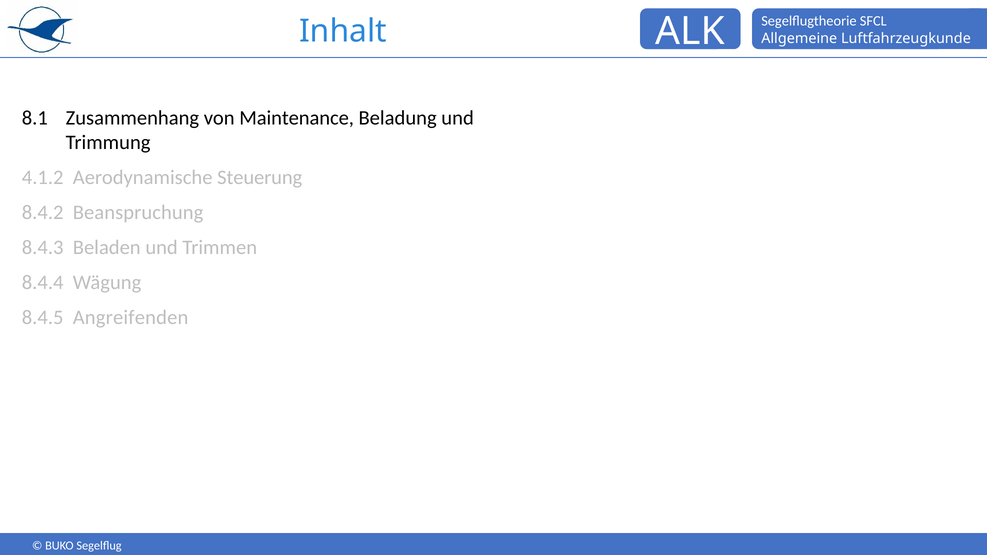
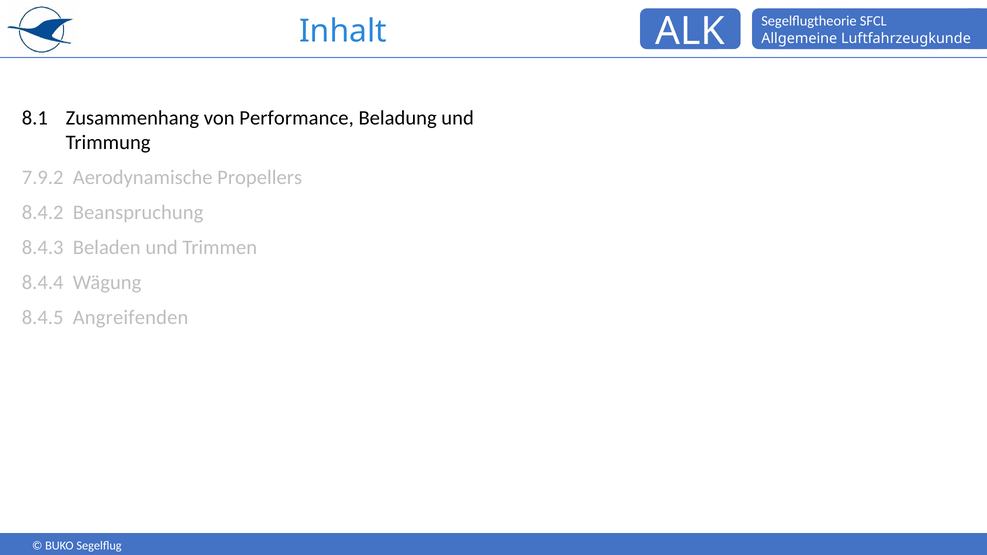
Maintenance: Maintenance -> Performance
4.1.2: 4.1.2 -> 7.9.2
Steuerung: Steuerung -> Propellers
